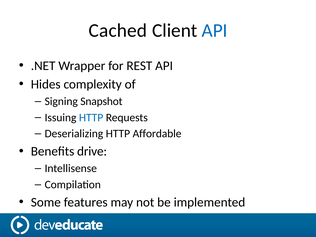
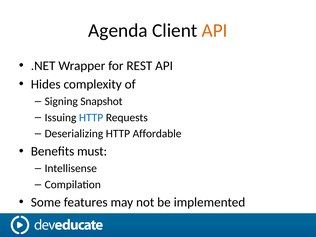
Cached: Cached -> Agenda
API at (215, 31) colour: blue -> orange
drive: drive -> must
